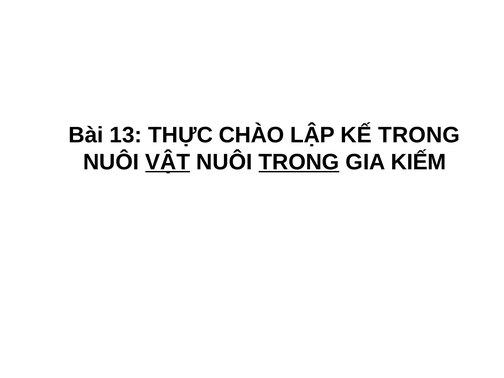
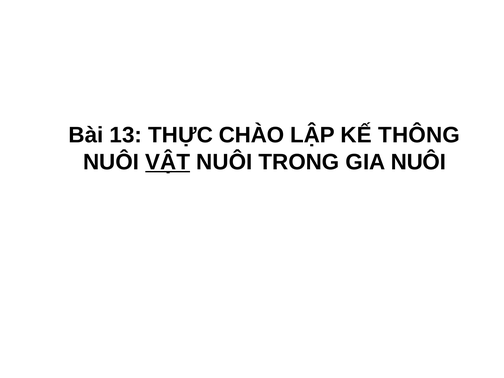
KẾ TRONG: TRONG -> THÔNG
TRONG at (299, 162) underline: present -> none
GIA KIẾM: KIẾM -> NUÔI
